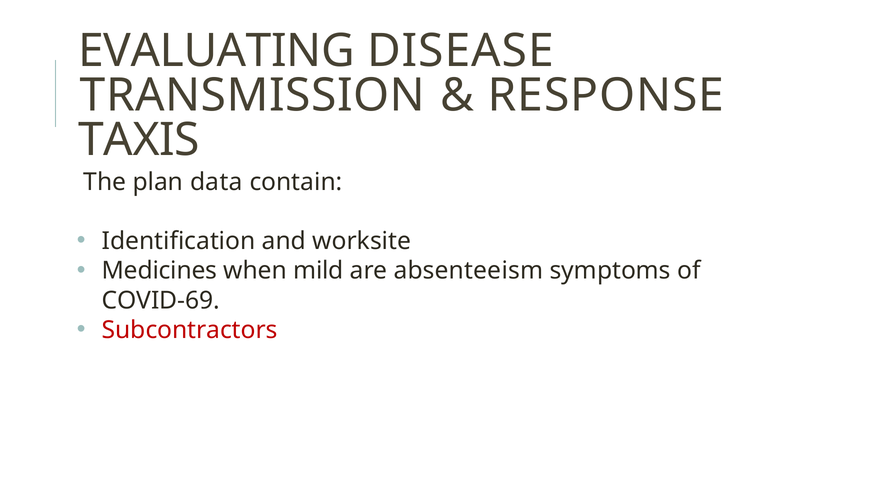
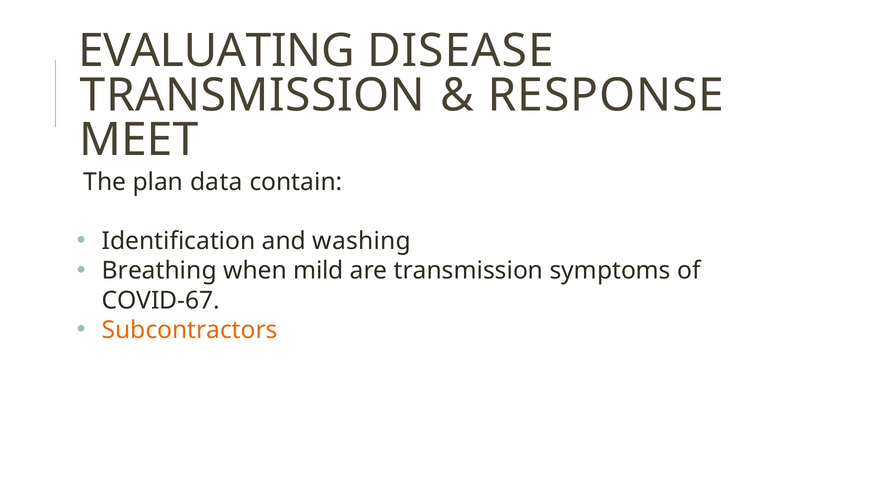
TAXIS: TAXIS -> MEET
worksite: worksite -> washing
Medicines: Medicines -> Breathing
are absenteeism: absenteeism -> transmission
COVID-69: COVID-69 -> COVID-67
Subcontractors colour: red -> orange
